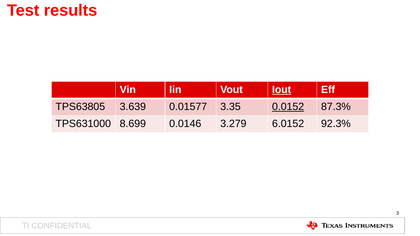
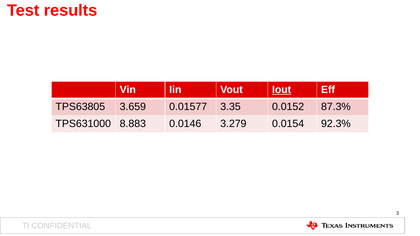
3.639: 3.639 -> 3.659
0.0152 underline: present -> none
8.699: 8.699 -> 8.883
6.0152: 6.0152 -> 0.0154
